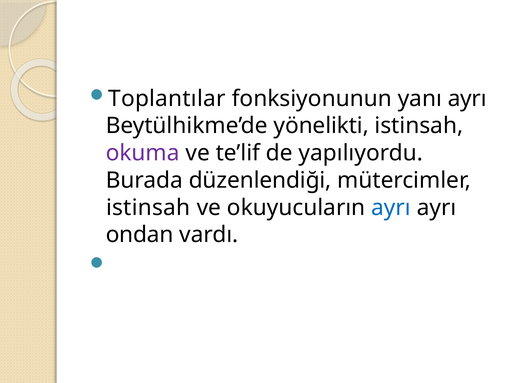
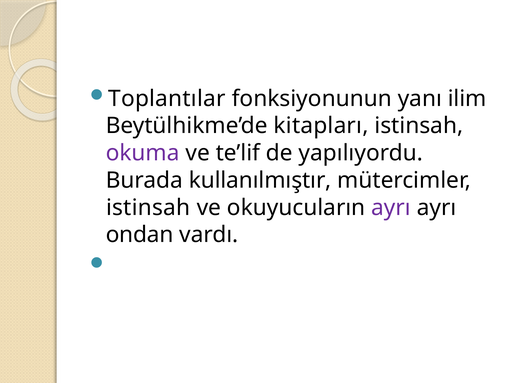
yanı ayrı: ayrı -> ilim
yönelikti: yönelikti -> kitapları
düzenlendiği: düzenlendiği -> kullanılmıştır
ayrı at (391, 208) colour: blue -> purple
